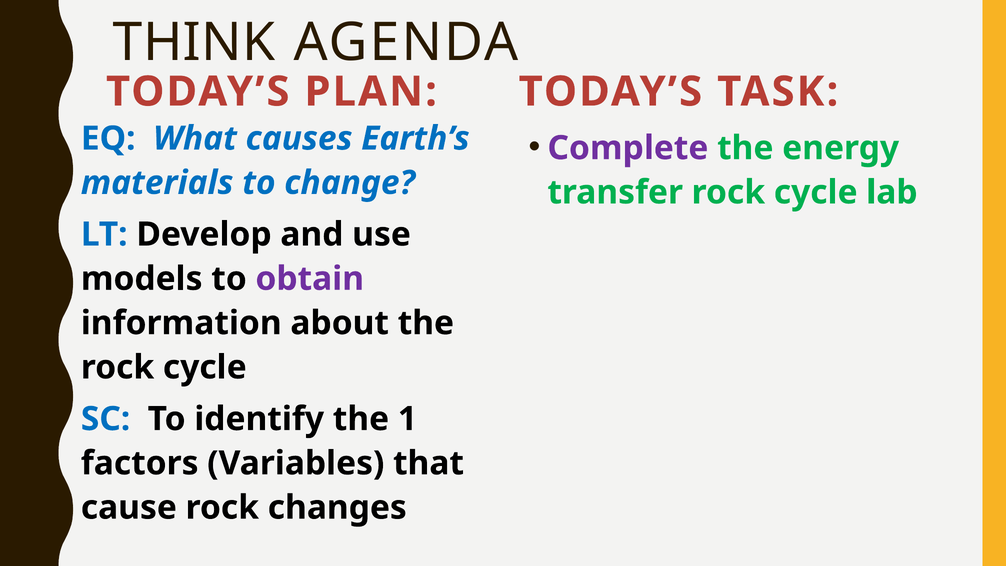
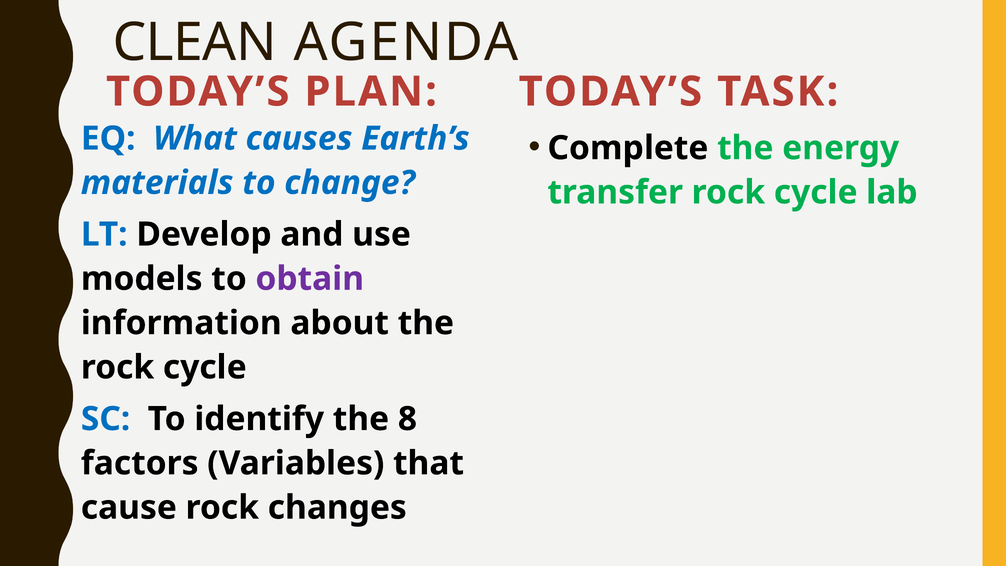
THINK: THINK -> CLEAN
Complete colour: purple -> black
1: 1 -> 8
